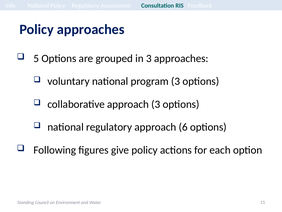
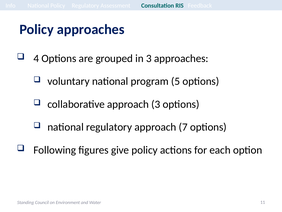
5: 5 -> 4
program 3: 3 -> 5
6: 6 -> 7
